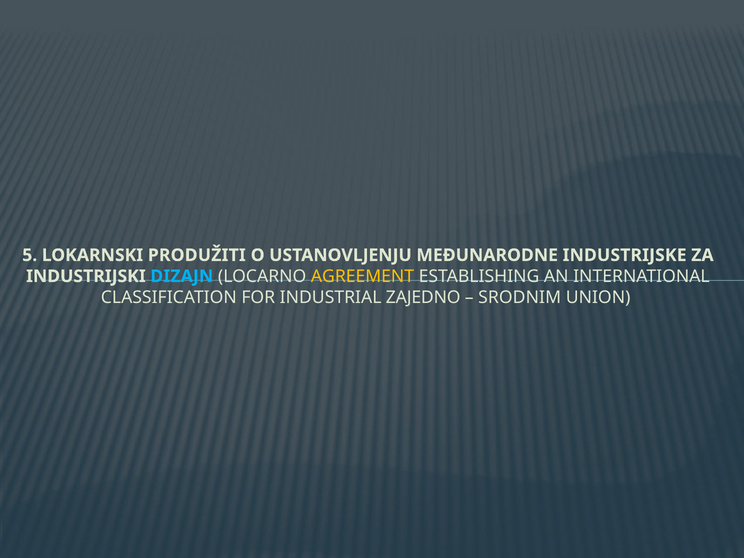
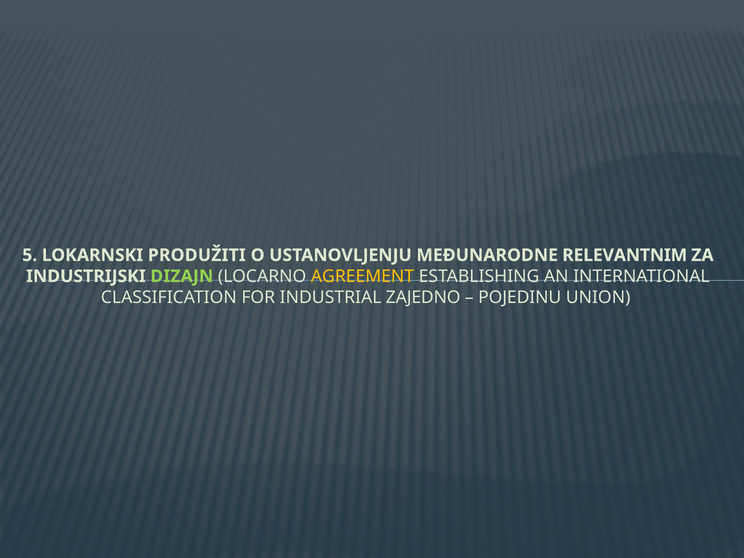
INDUSTRIJSKE: INDUSTRIJSKE -> RELEVANTNIM
DIZAJN colour: light blue -> light green
SRODNIM: SRODNIM -> POJEDINU
